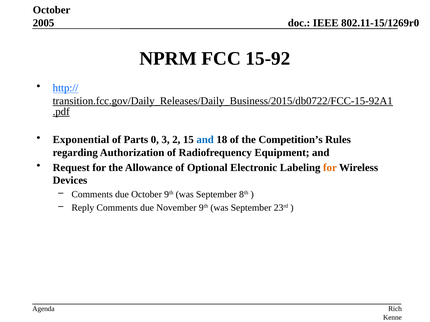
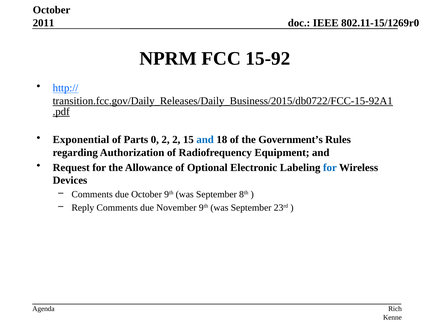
2005: 2005 -> 2011
0 3: 3 -> 2
Competition’s: Competition’s -> Government’s
for at (330, 168) colour: orange -> blue
